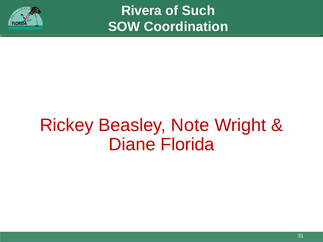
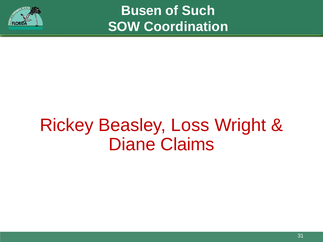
Rivera: Rivera -> Busen
Note: Note -> Loss
Florida: Florida -> Claims
